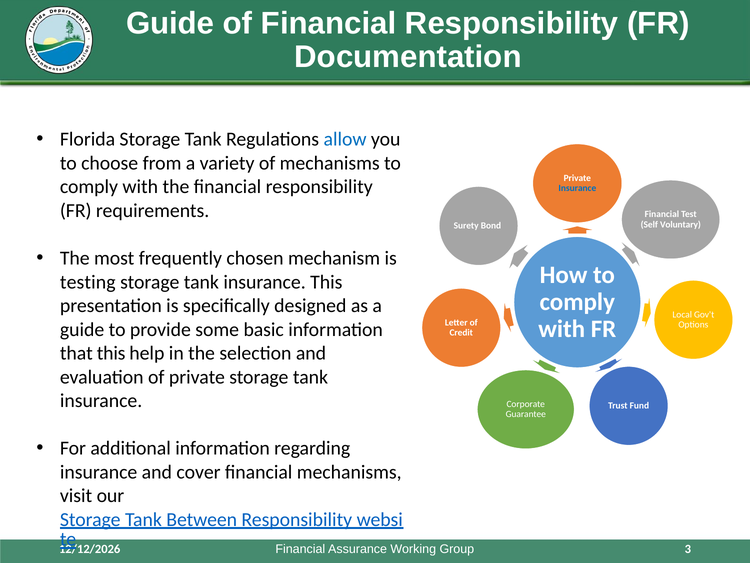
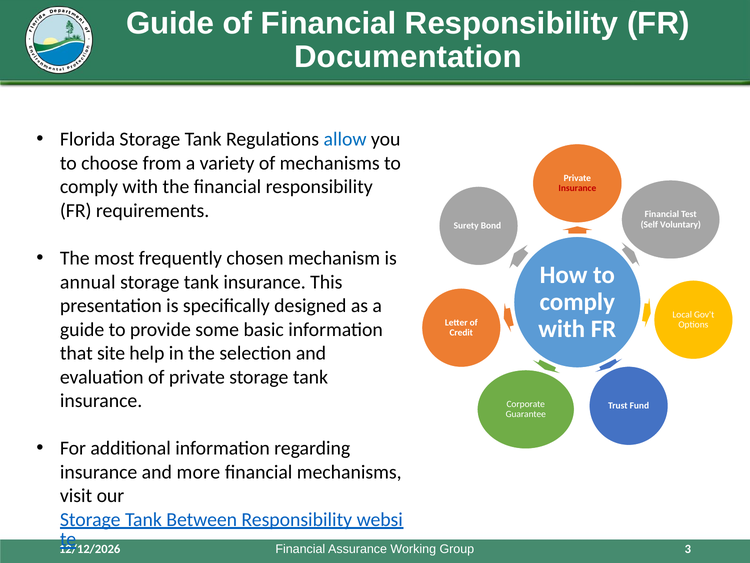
Insurance at (577, 188) colour: blue -> red
testing: testing -> annual
that this: this -> site
cover: cover -> more
